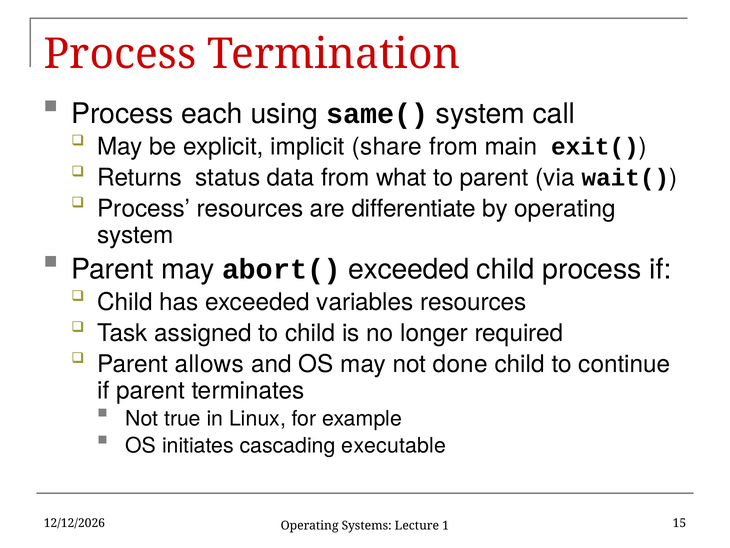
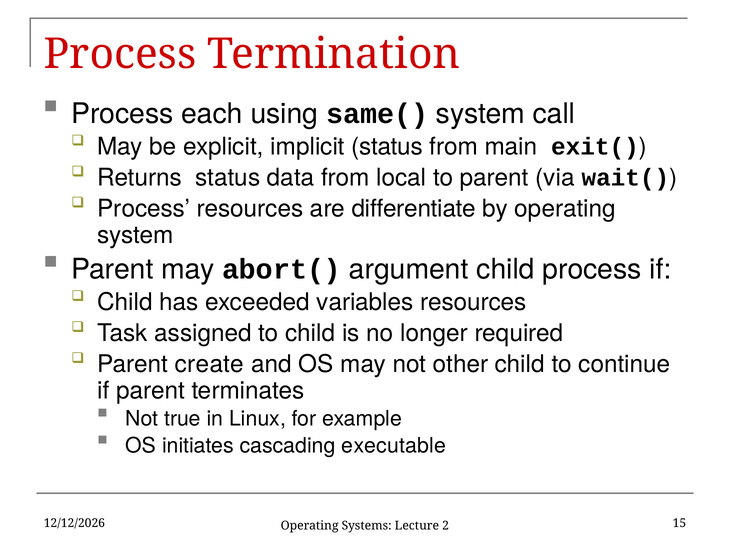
implicit share: share -> status
what: what -> local
abort( exceeded: exceeded -> argument
allows: allows -> create
done: done -> other
1: 1 -> 2
